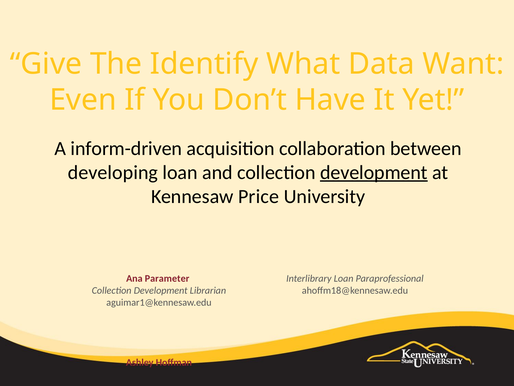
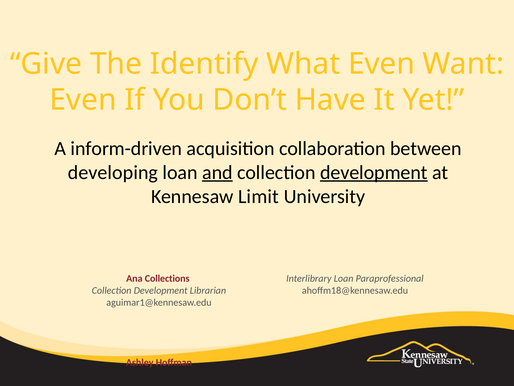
What Data: Data -> Even
and underline: none -> present
Price: Price -> Limit
Parameter: Parameter -> Collections
